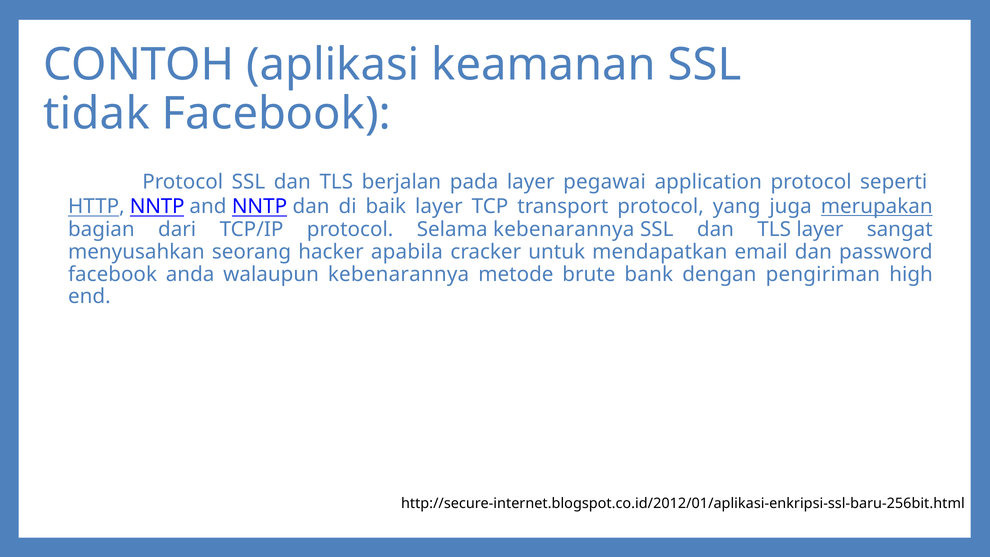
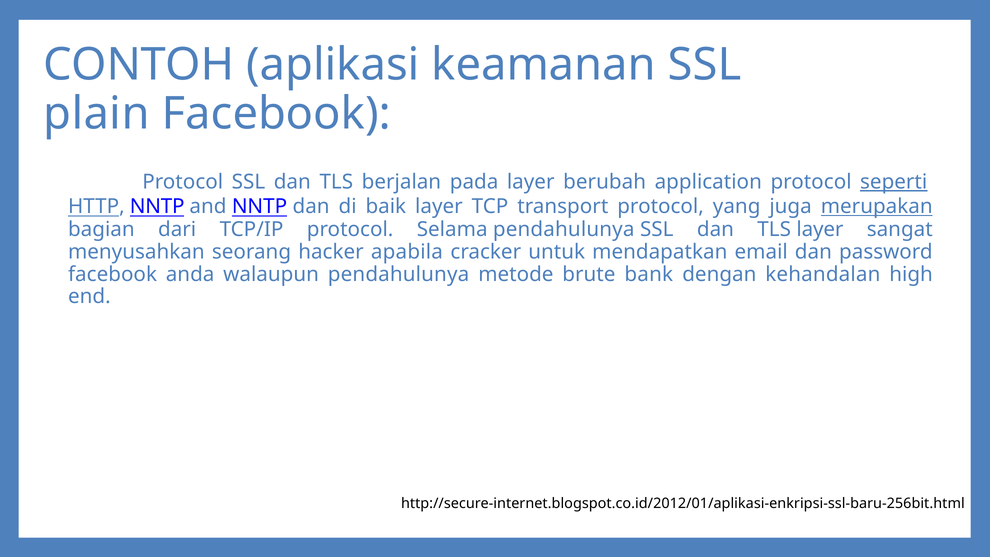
tidak: tidak -> plain
pegawai: pegawai -> berubah
seperti underline: none -> present
Selama kebenarannya: kebenarannya -> pendahulunya
walaupun kebenarannya: kebenarannya -> pendahulunya
pengiriman: pengiriman -> kehandalan
